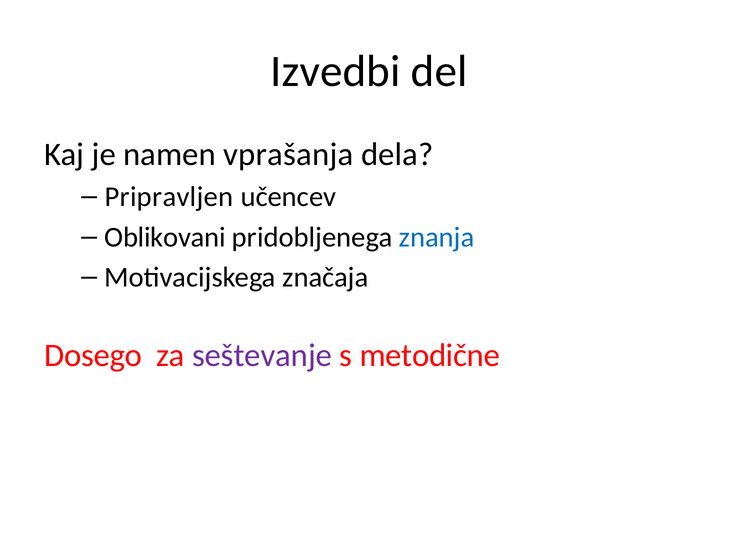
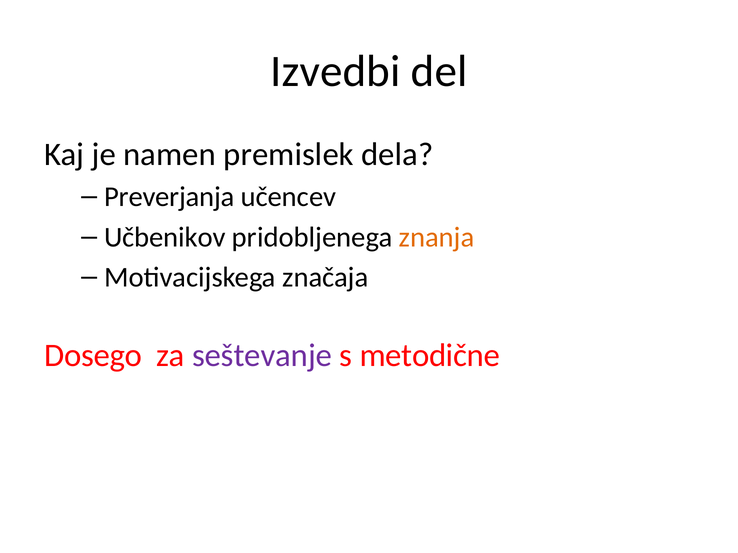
vprašanja: vprašanja -> premislek
Pripravljen: Pripravljen -> Preverjanja
Oblikovani: Oblikovani -> Učbenikov
znanja colour: blue -> orange
